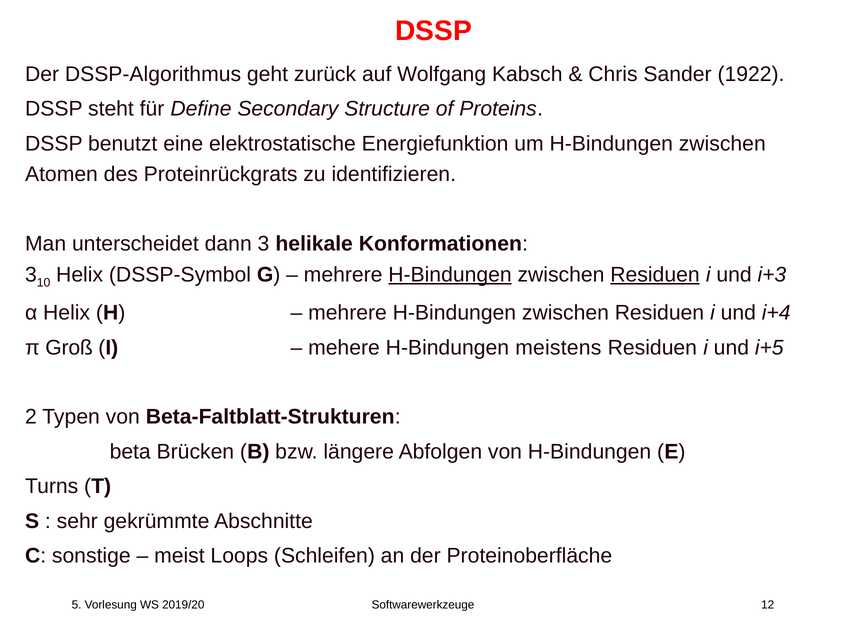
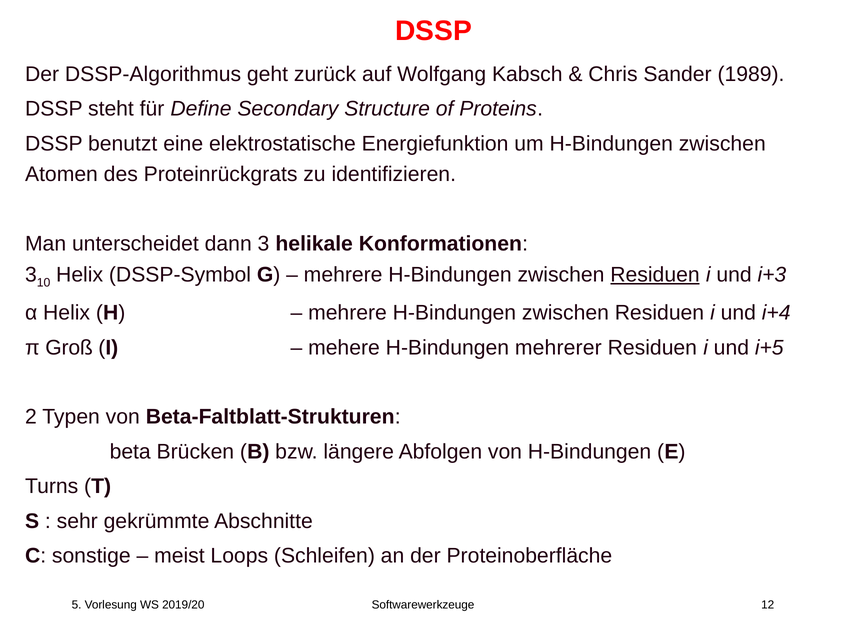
1922: 1922 -> 1989
H-Bindungen at (450, 274) underline: present -> none
meistens: meistens -> mehrerer
